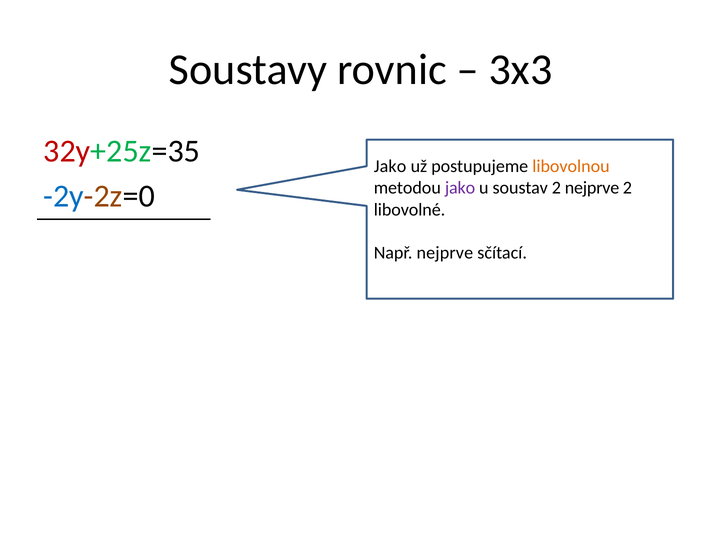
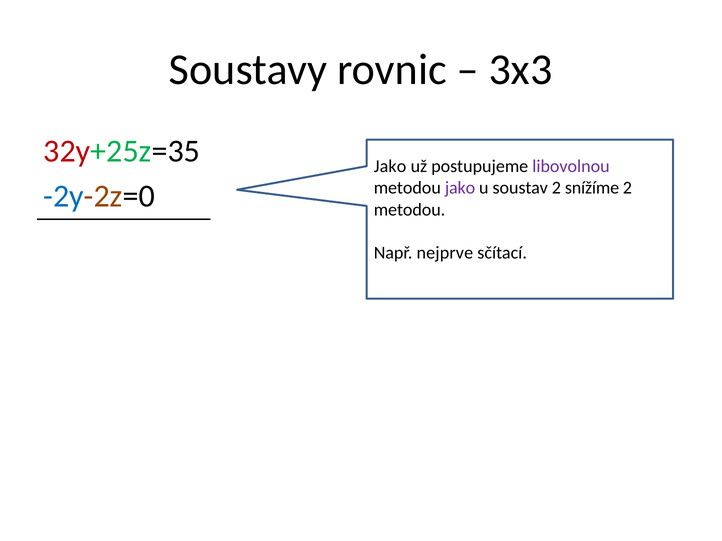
libovolnou colour: orange -> purple
2 nejprve: nejprve -> snížíme
libovolné at (409, 210): libovolné -> metodou
